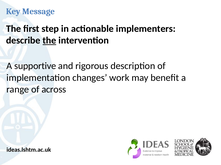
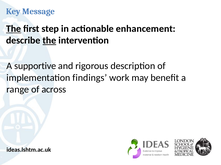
The at (14, 29) underline: none -> present
implementers: implementers -> enhancement
changes: changes -> findings
